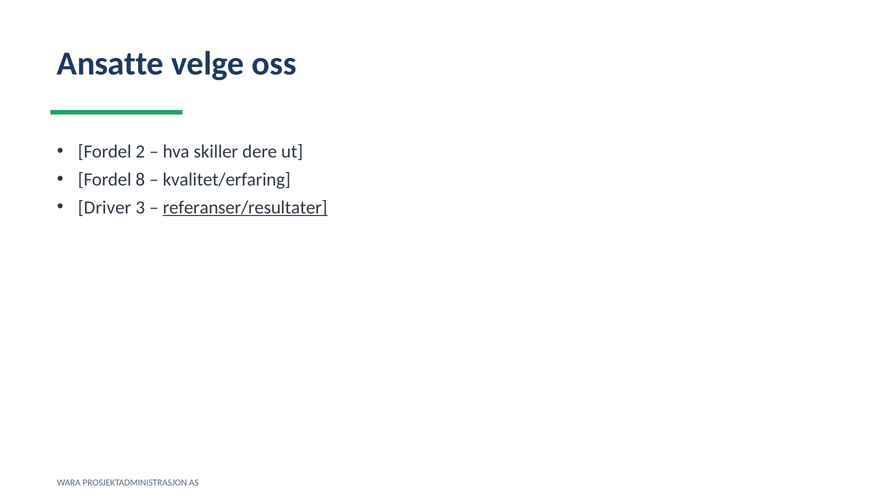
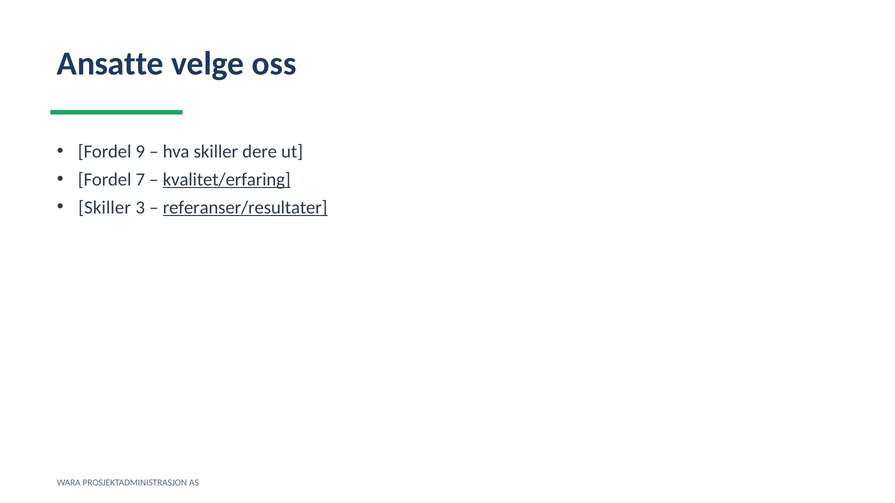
2: 2 -> 9
8: 8 -> 7
kvalitet/erfaring underline: none -> present
Driver at (105, 208): Driver -> Skiller
